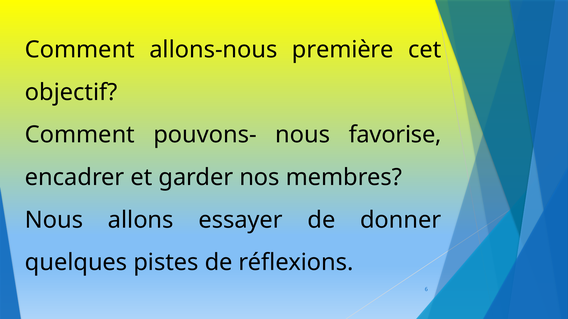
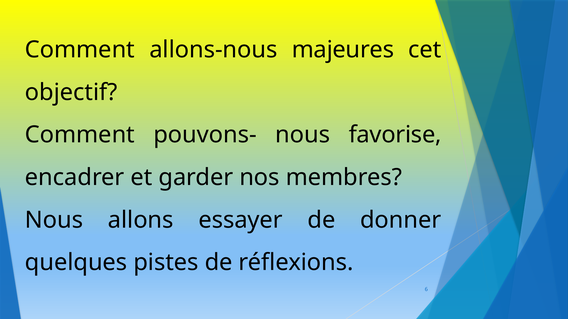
première: première -> majeures
